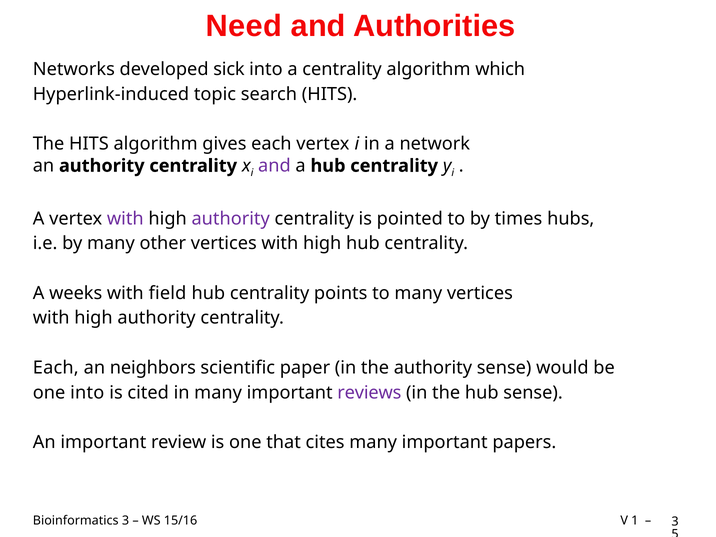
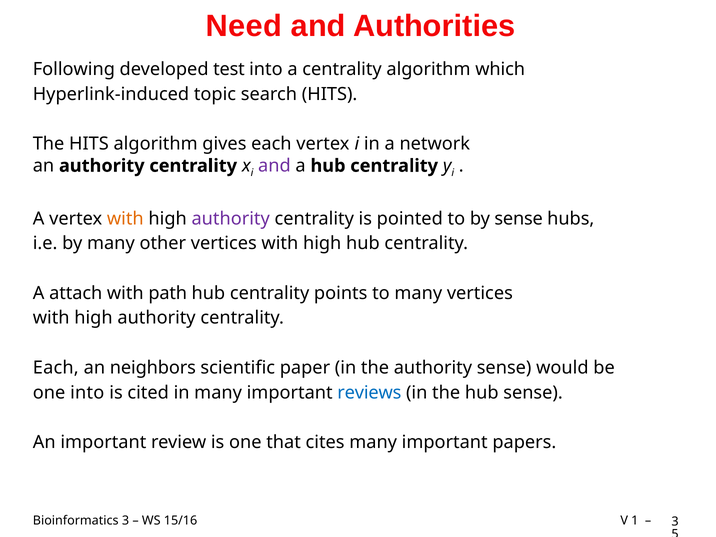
Networks: Networks -> Following
sick: sick -> test
with at (125, 219) colour: purple -> orange
by times: times -> sense
weeks: weeks -> attach
field: field -> path
reviews colour: purple -> blue
